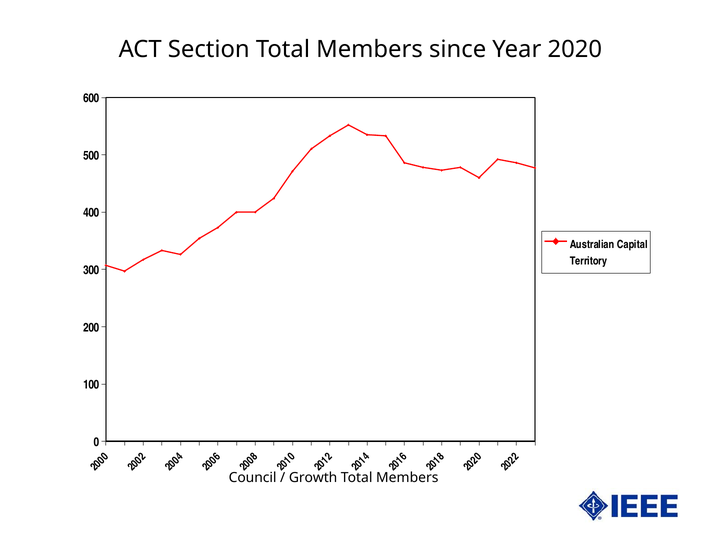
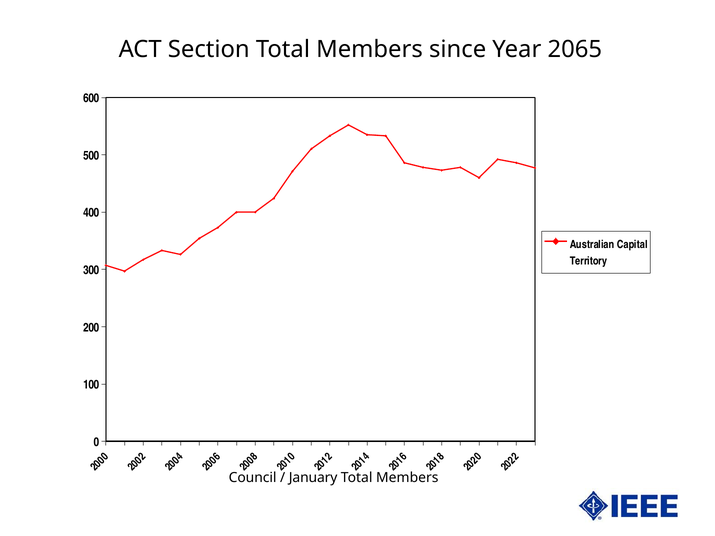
2020: 2020 -> 2065
Growth: Growth -> January
